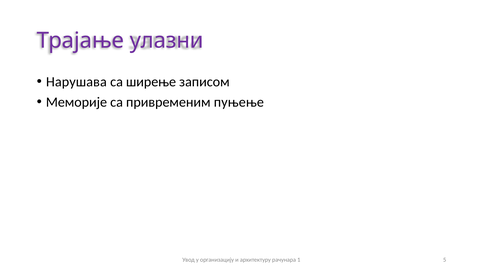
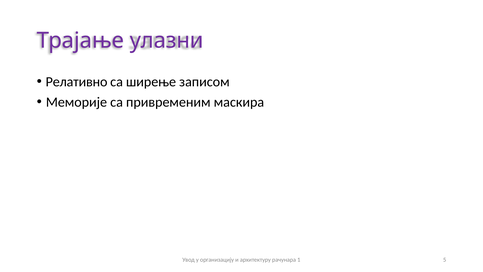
Нарушава: Нарушава -> Релативно
пуњење: пуњење -> маскира
